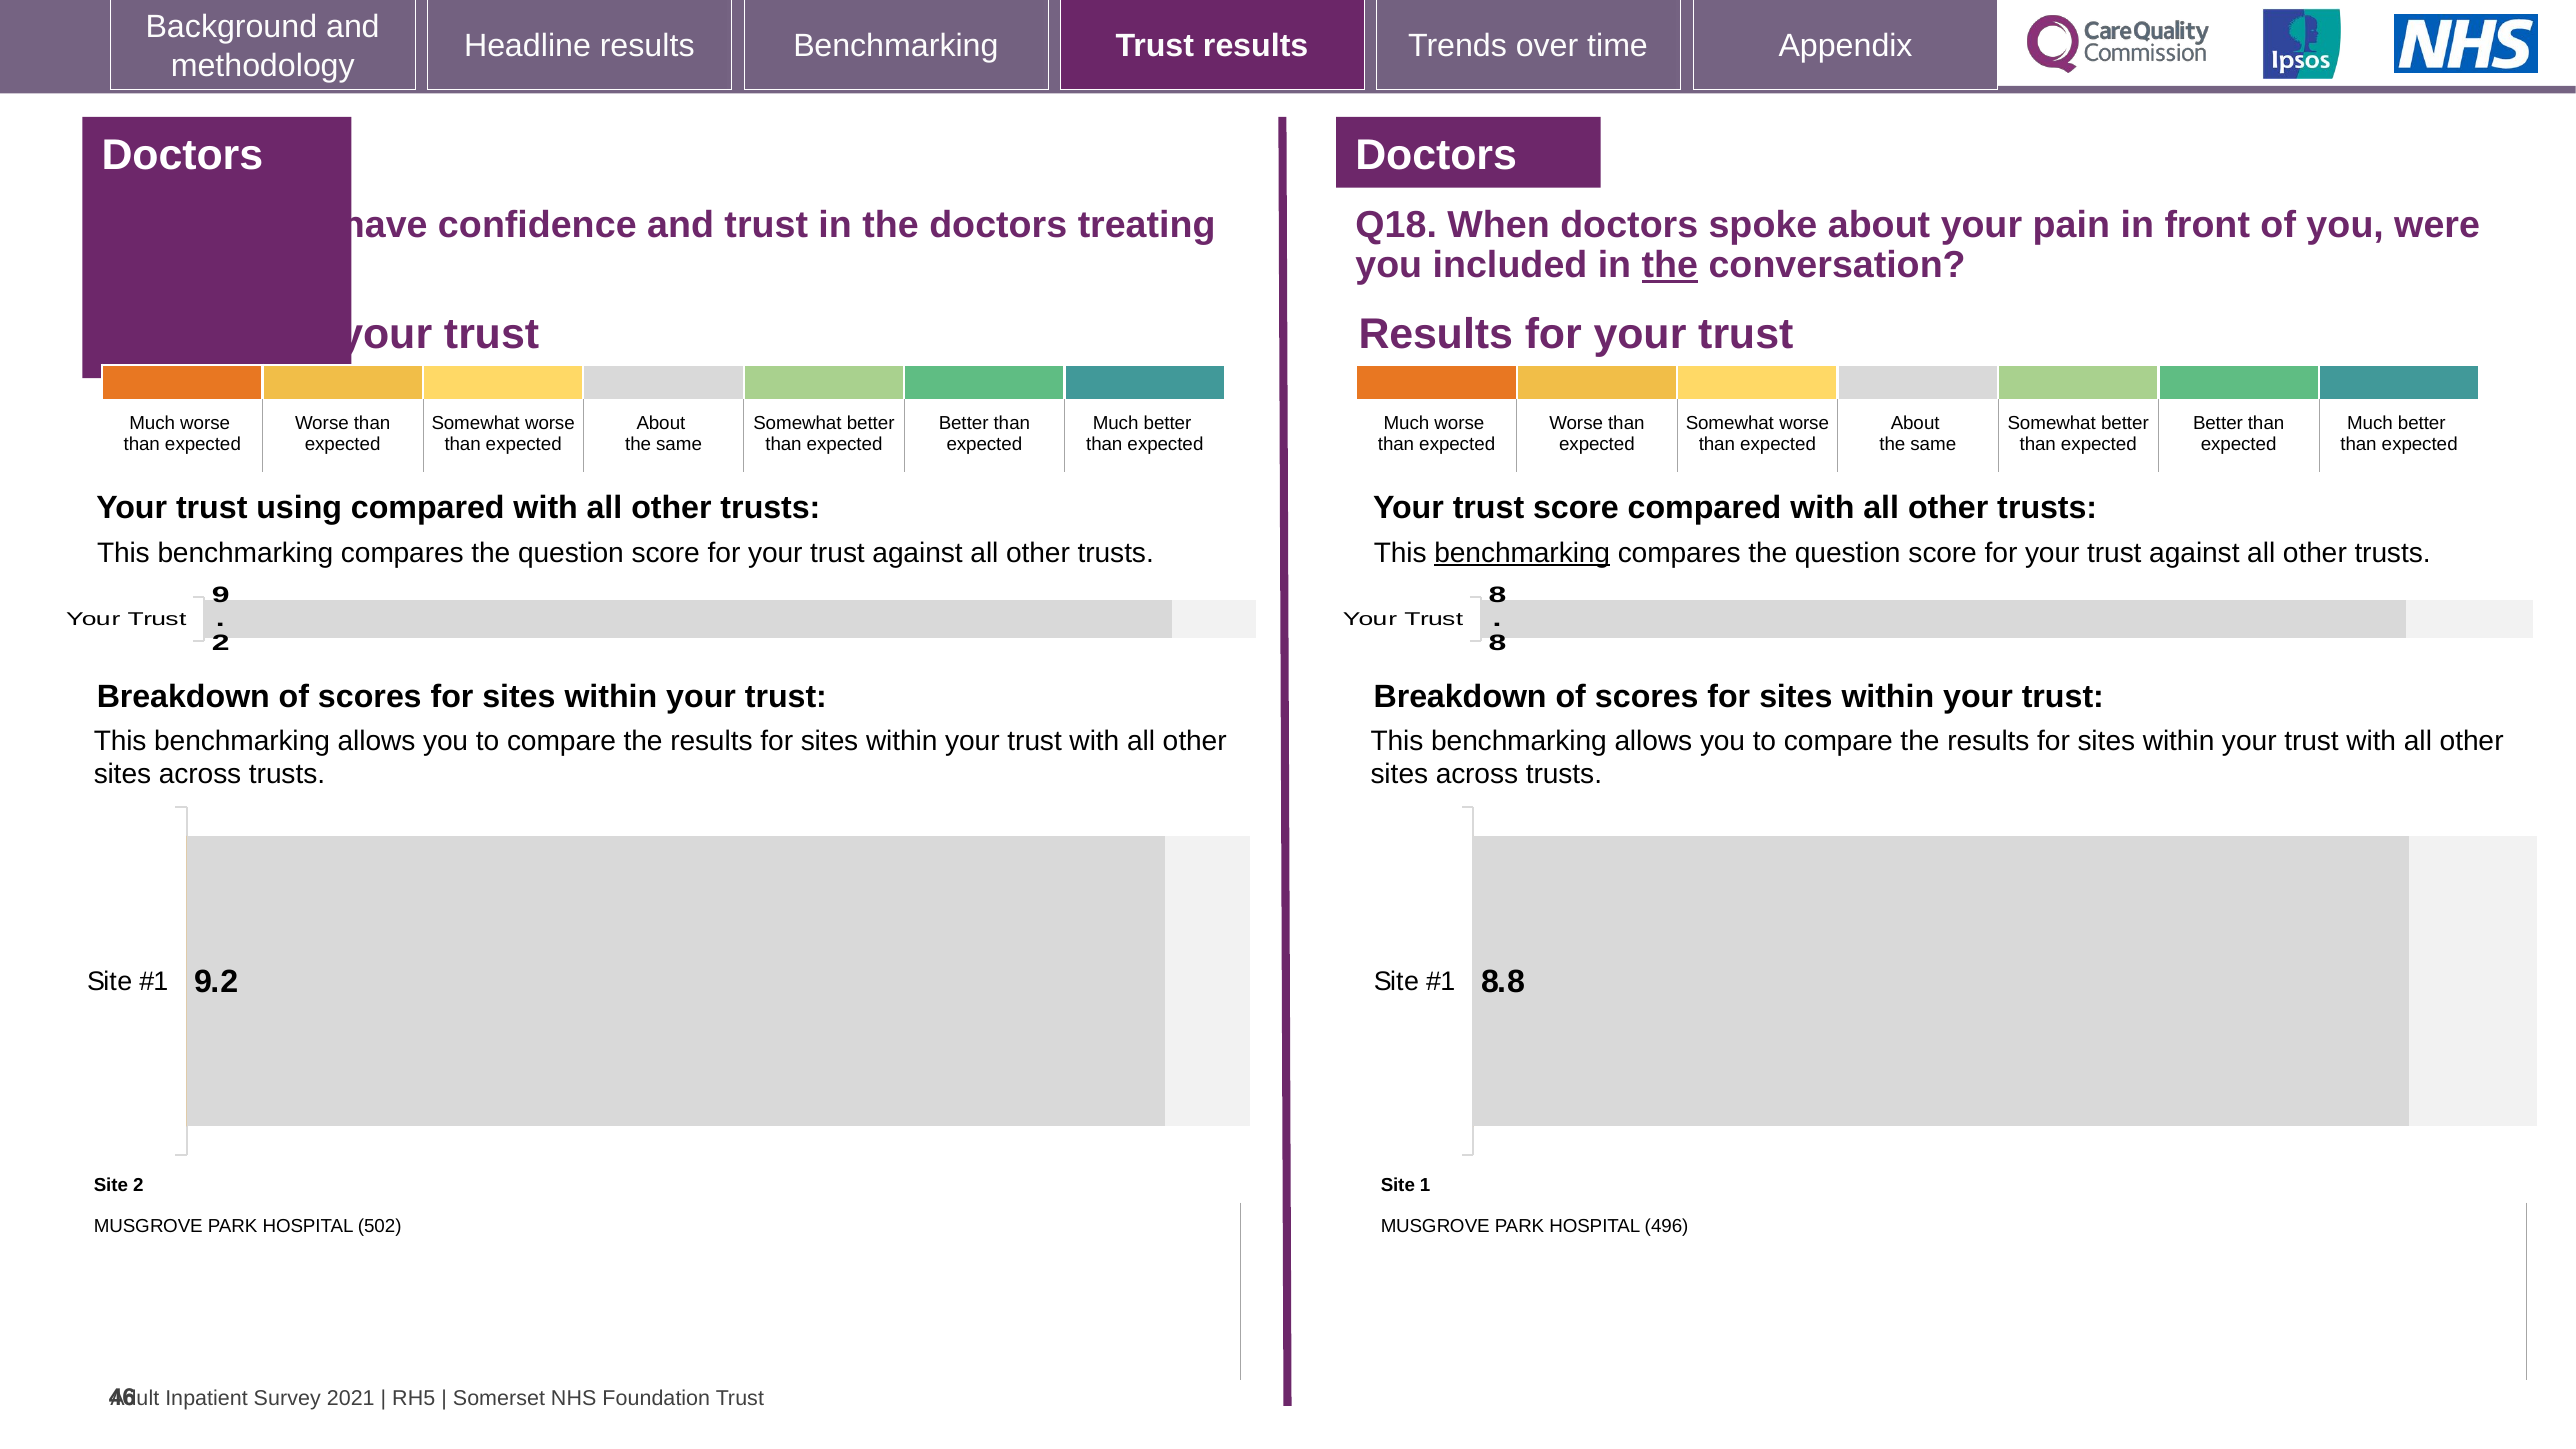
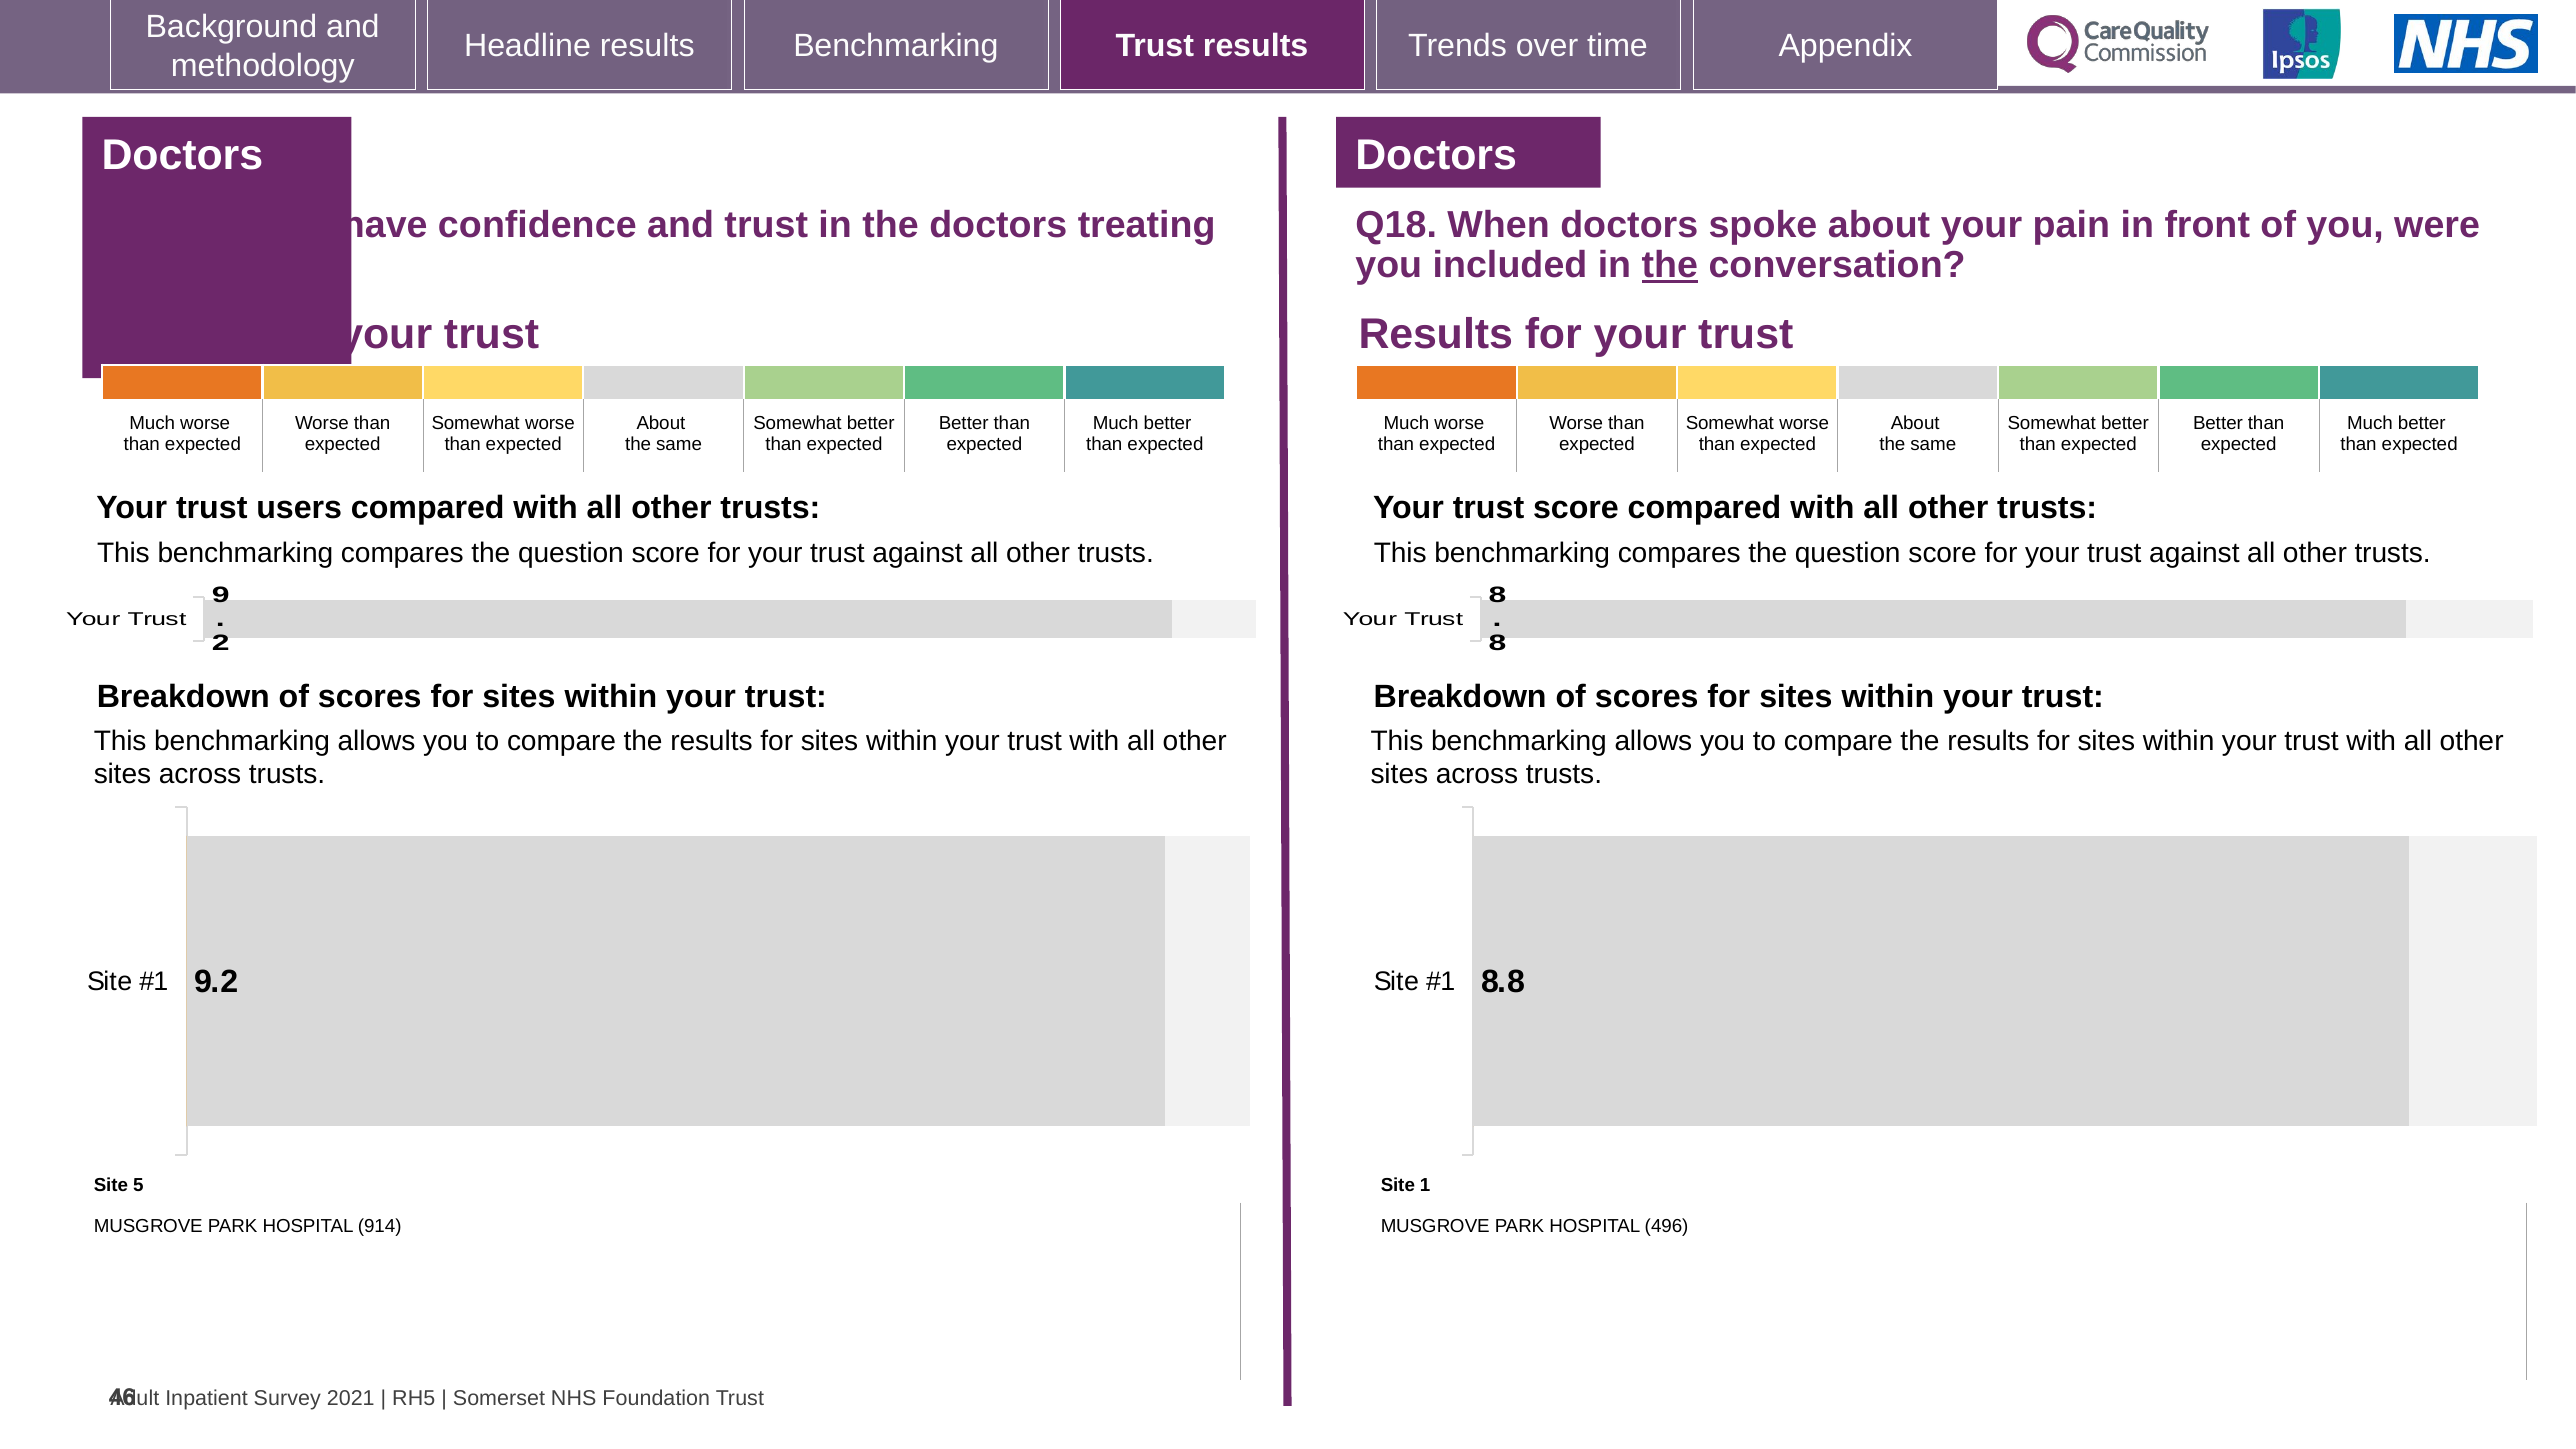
using: using -> users
benchmarking at (1522, 553) underline: present -> none
Site 2: 2 -> 5
502: 502 -> 914
